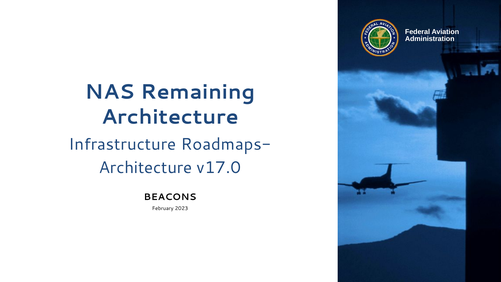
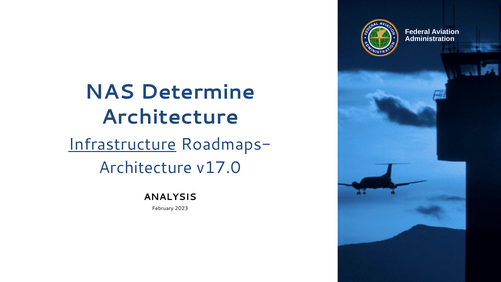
Remaining: Remaining -> Determine
Infrastructure underline: none -> present
BEACONS: BEACONS -> ANALYSIS
